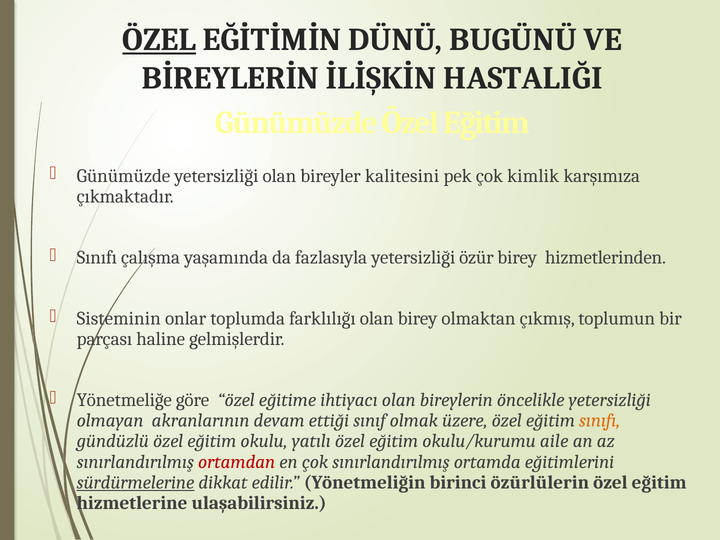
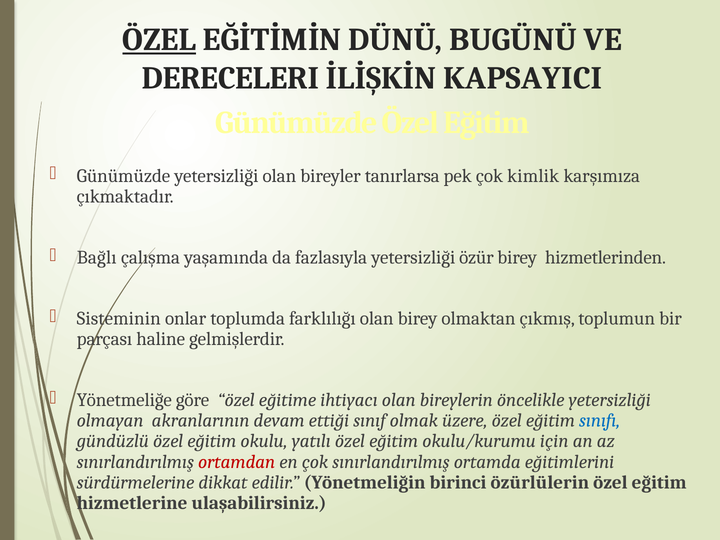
BİREYLERİN: BİREYLERİN -> DERECELERI
HASTALIĞI: HASTALIĞI -> KAPSAYICI
kalitesini: kalitesini -> tanırlarsa
Sınıfı at (97, 258): Sınıfı -> Bağlı
sınıfı at (600, 421) colour: orange -> blue
aile: aile -> için
sürdürmelerine underline: present -> none
